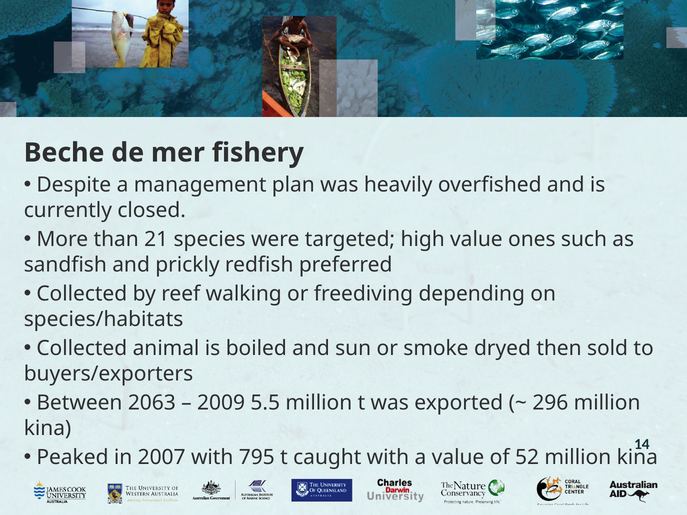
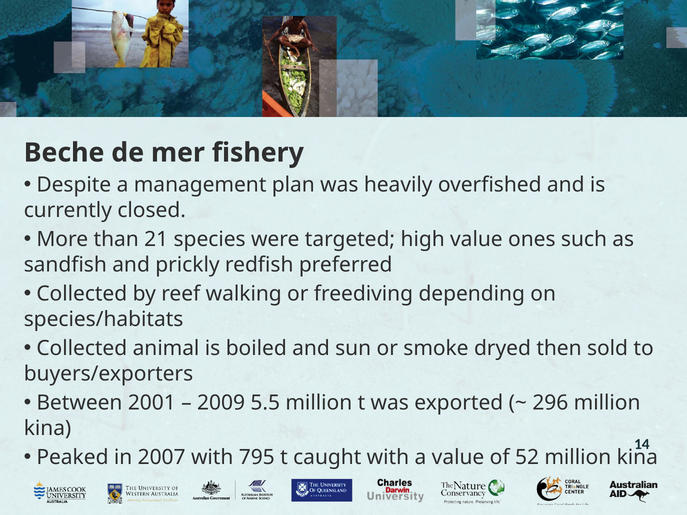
2063: 2063 -> 2001
